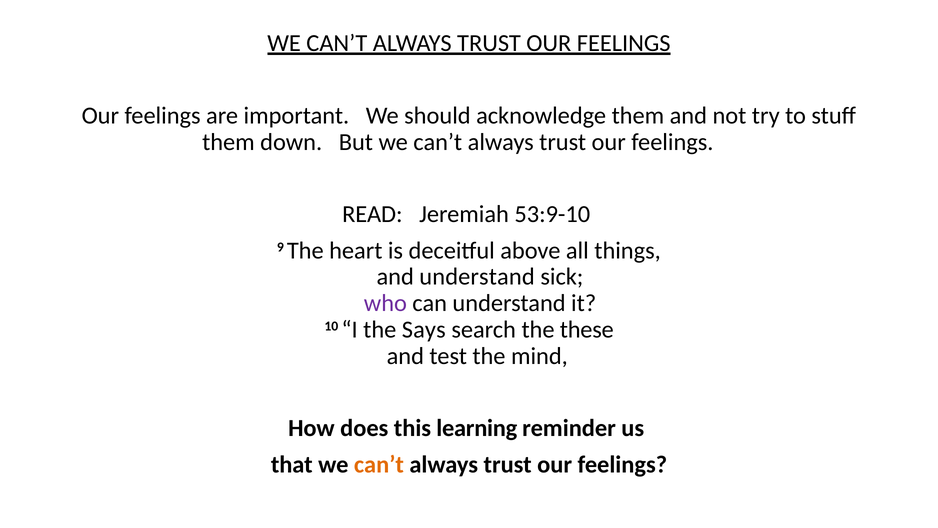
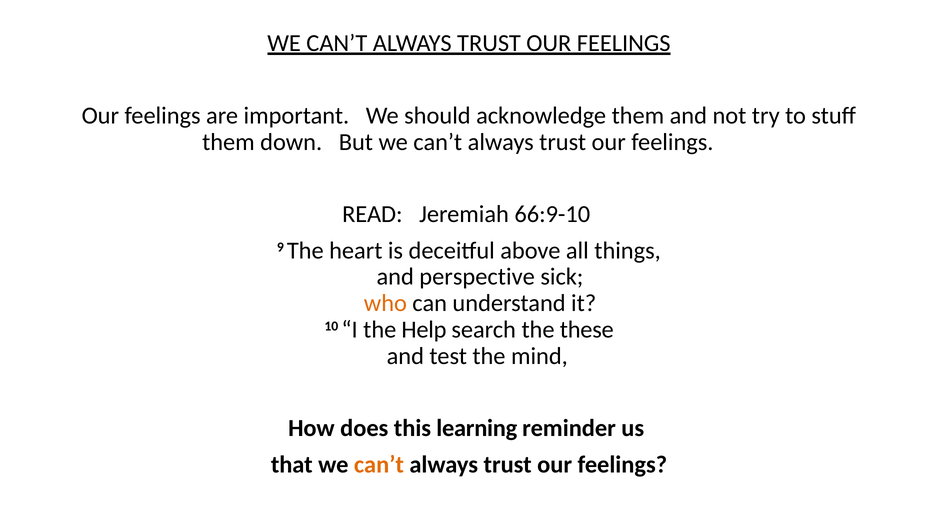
53:9-10: 53:9-10 -> 66:9-10
and understand: understand -> perspective
who colour: purple -> orange
Says: Says -> Help
